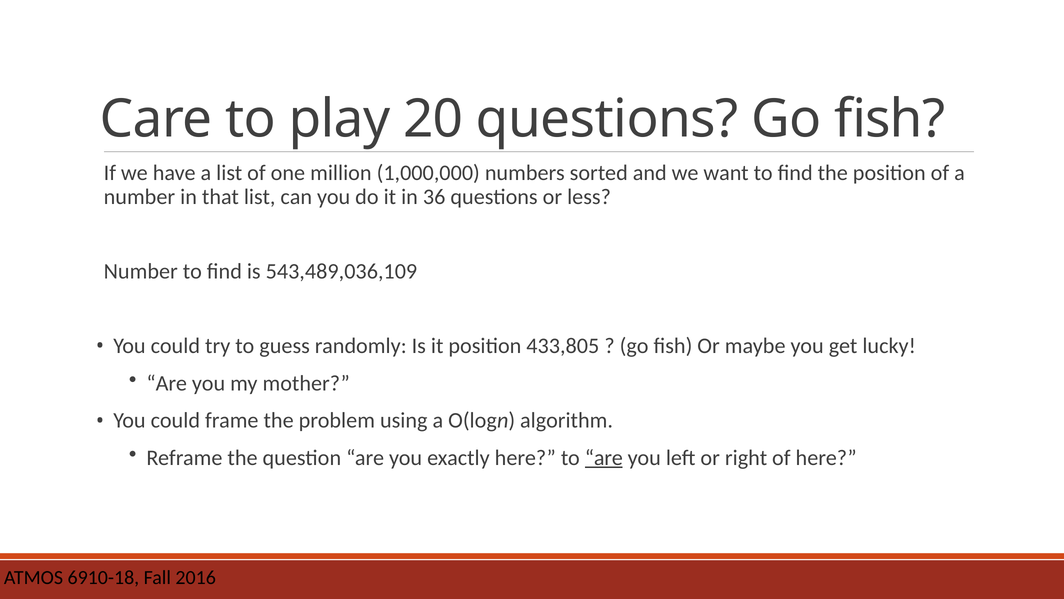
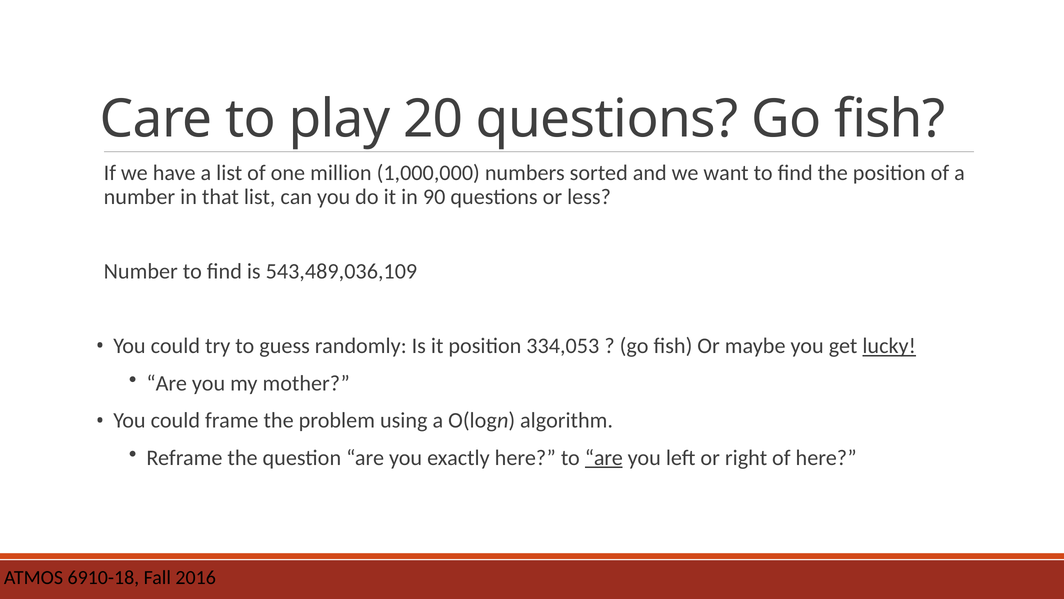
36: 36 -> 90
433,805: 433,805 -> 334,053
lucky underline: none -> present
